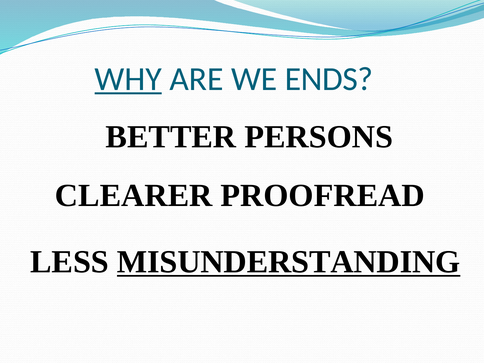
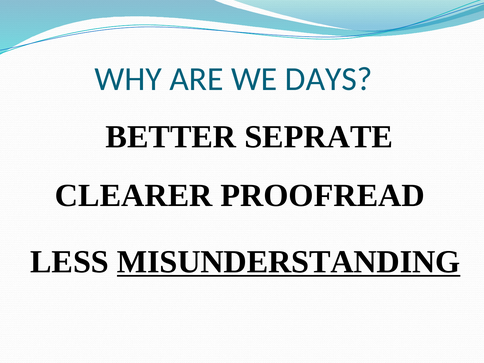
WHY underline: present -> none
ENDS: ENDS -> DAYS
PERSONS: PERSONS -> SEPRATE
